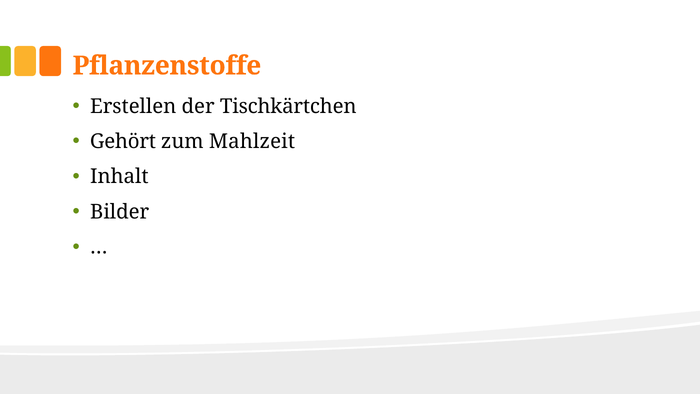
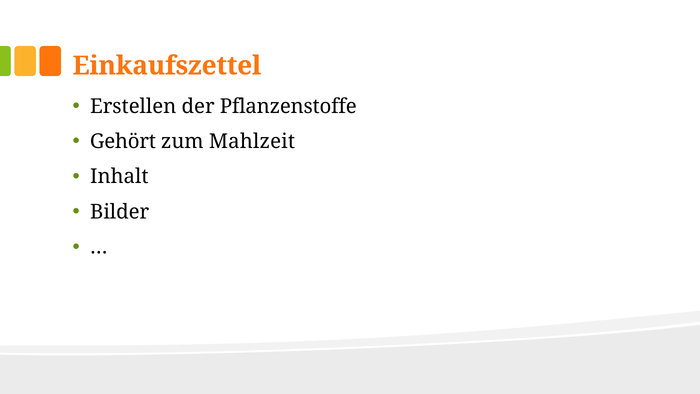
Pflanzenstoffe: Pflanzenstoffe -> Einkaufszettel
Tischkärtchen: Tischkärtchen -> Pflanzenstoffe
